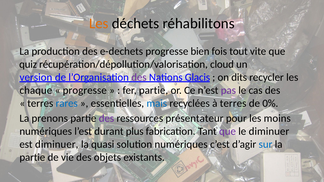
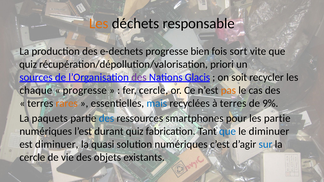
réhabilitons: réhabilitons -> responsable
tout: tout -> sort
cloud: cloud -> priori
version: version -> sources
dits: dits -> soit
fer partie: partie -> cercle
pas colour: purple -> orange
rares colour: blue -> orange
0%: 0% -> 9%
prenons: prenons -> paquets
des at (106, 119) colour: purple -> blue
présentateur: présentateur -> smartphones
les moins: moins -> partie
durant plus: plus -> quiz
que at (228, 132) colour: purple -> blue
partie at (32, 157): partie -> cercle
